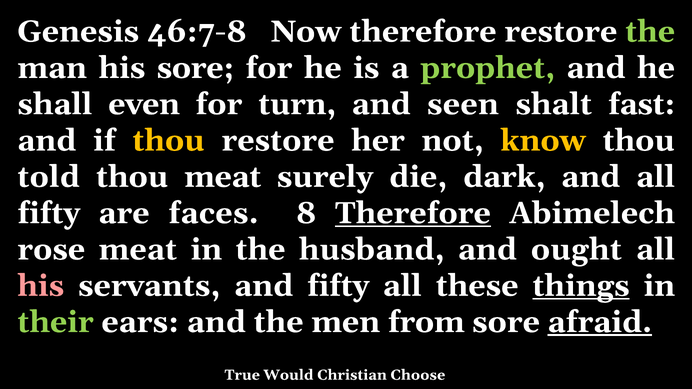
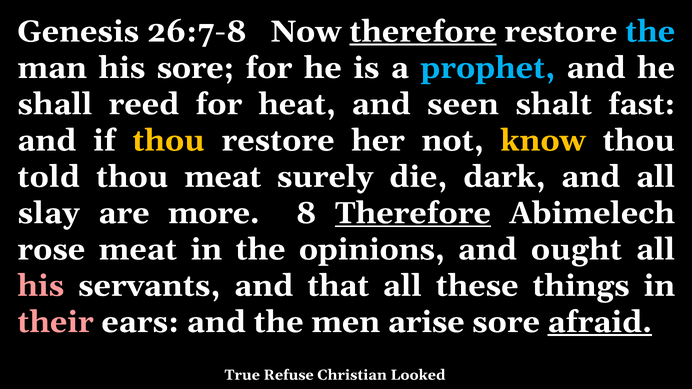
46:7-8: 46:7-8 -> 26:7-8
therefore at (423, 32) underline: none -> present
the at (650, 32) colour: light green -> light blue
prophet colour: light green -> light blue
even: even -> reed
turn: turn -> heat
fifty at (49, 213): fifty -> slay
faces: faces -> more
husband: husband -> opinions
and fifty: fifty -> that
things underline: present -> none
their colour: light green -> pink
from: from -> arise
Would: Would -> Refuse
Choose: Choose -> Looked
